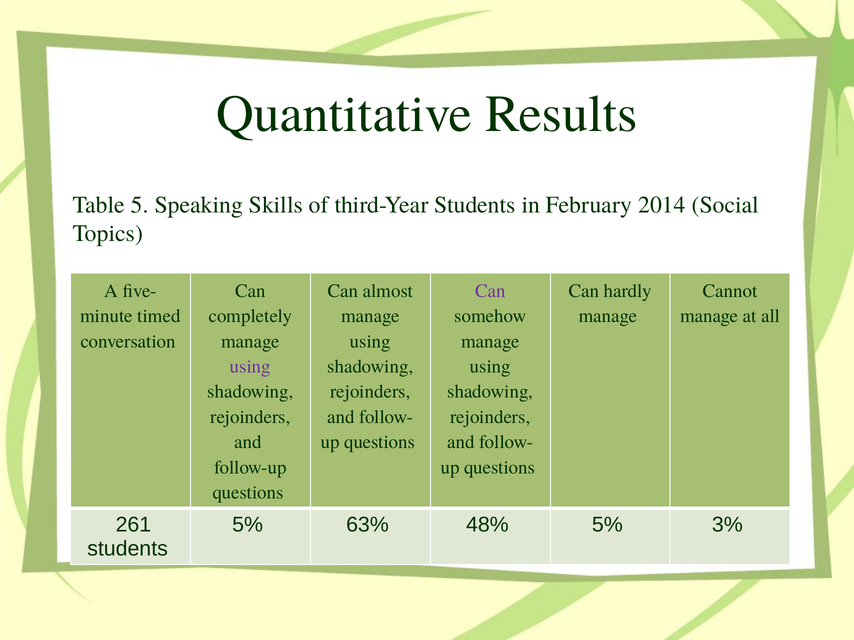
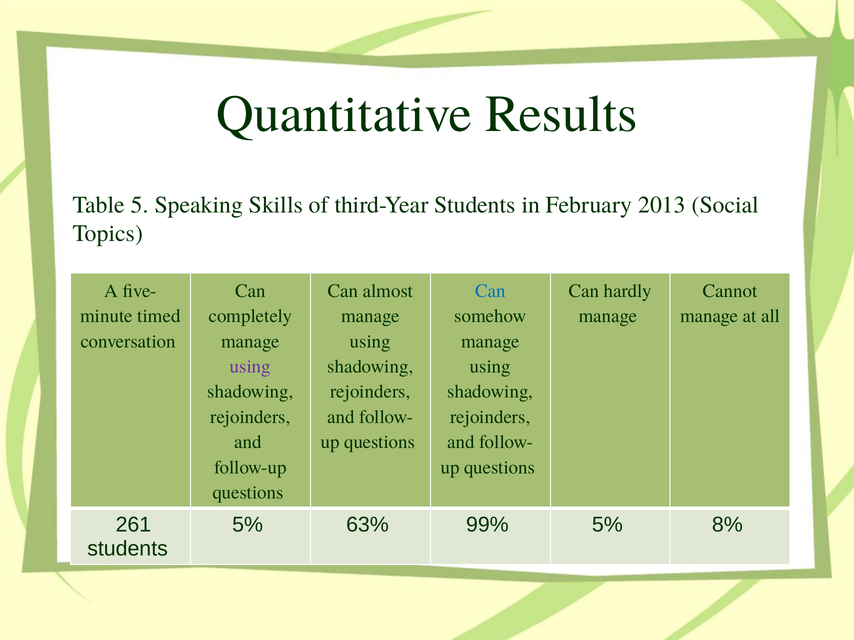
2014: 2014 -> 2013
Can at (490, 291) colour: purple -> blue
48%: 48% -> 99%
3%: 3% -> 8%
